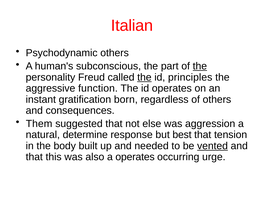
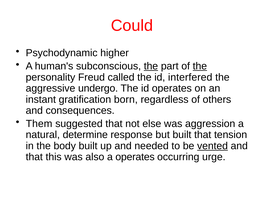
Italian: Italian -> Could
Psychodynamic others: others -> higher
the at (151, 66) underline: none -> present
the at (144, 77) underline: present -> none
principles: principles -> interfered
function: function -> undergo
but best: best -> built
